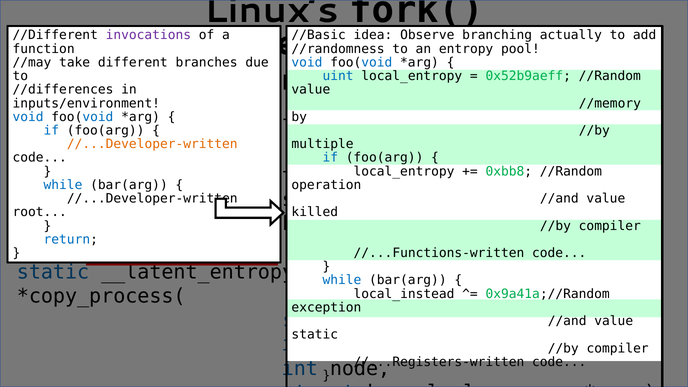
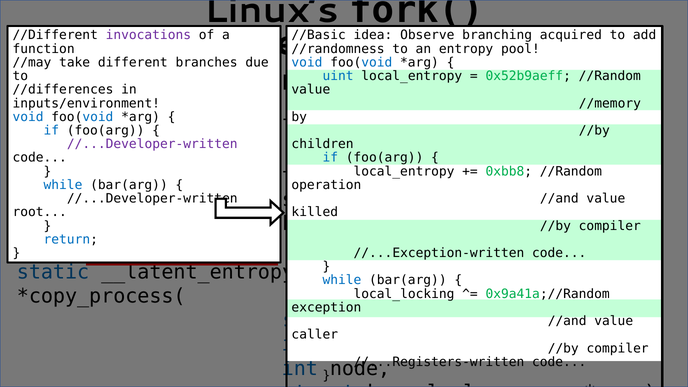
actually at (571, 35): actually -> acquired
//...Developer-written at (152, 144) colour: orange -> purple
multiple at (323, 144): multiple -> children
//...Functions-written: //...Functions-written -> //...Exception-written
local_instead: local_instead -> local_locking
static at (315, 335): static -> caller
